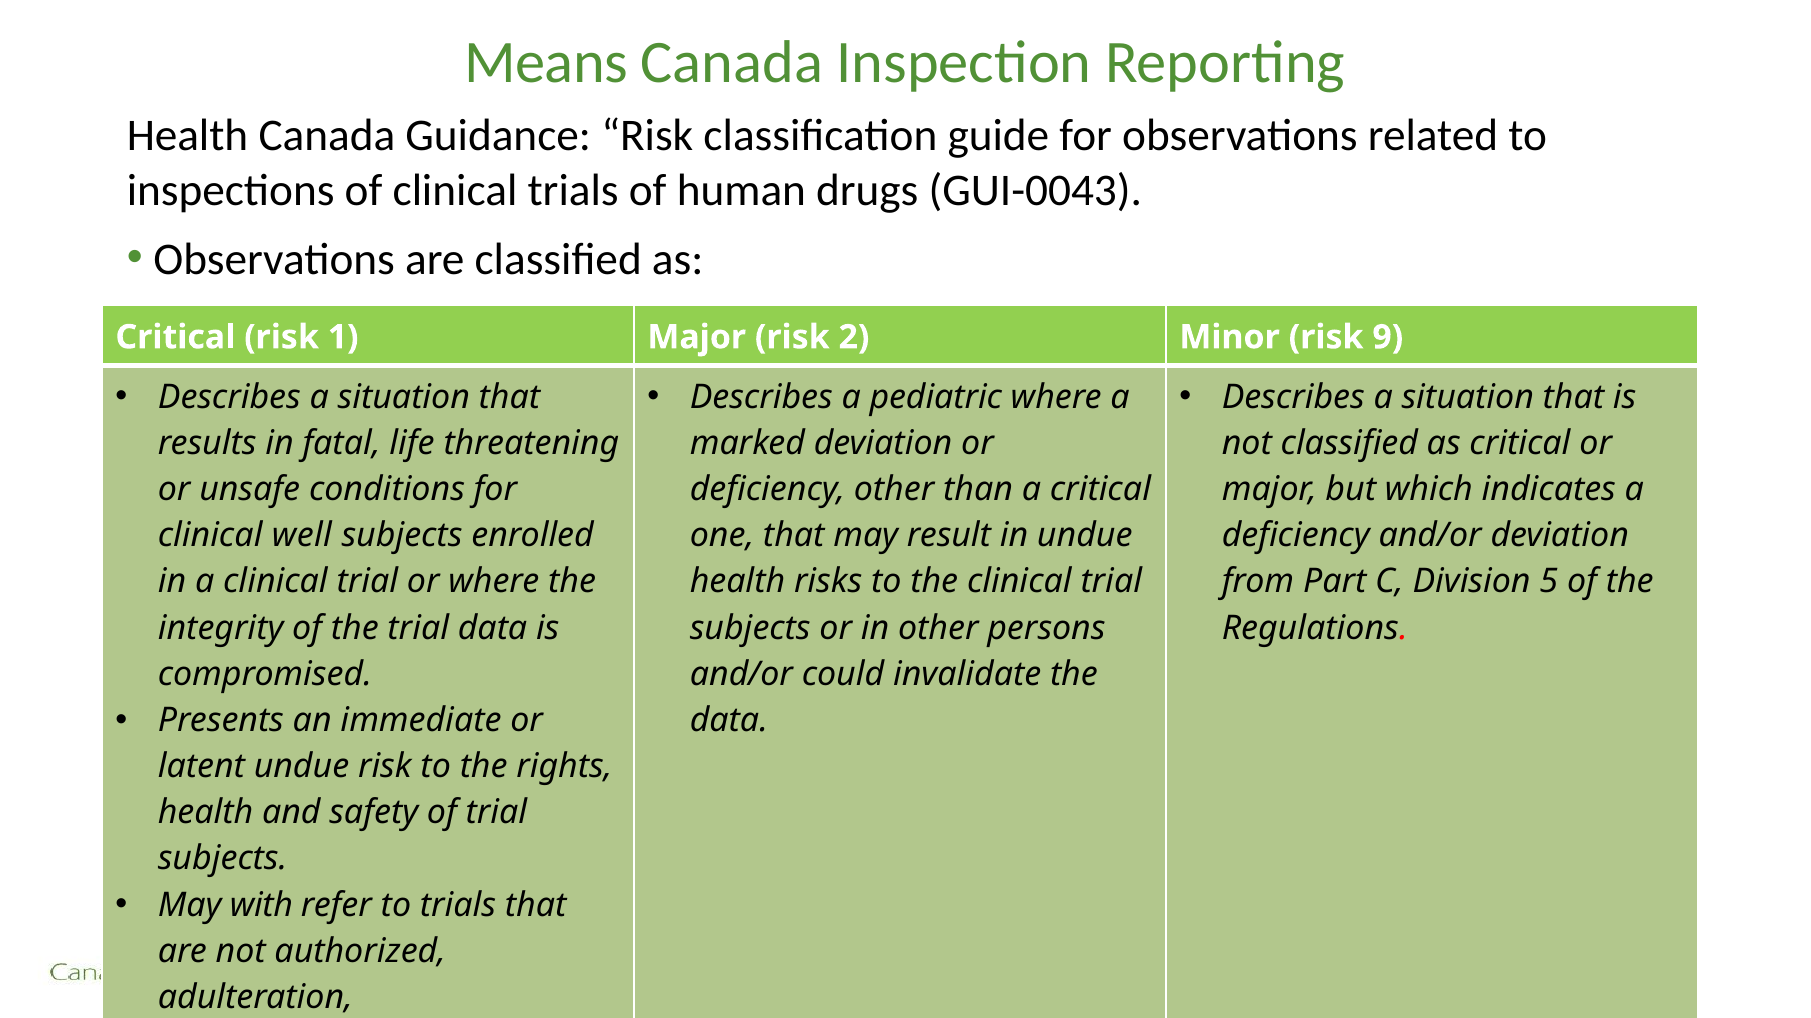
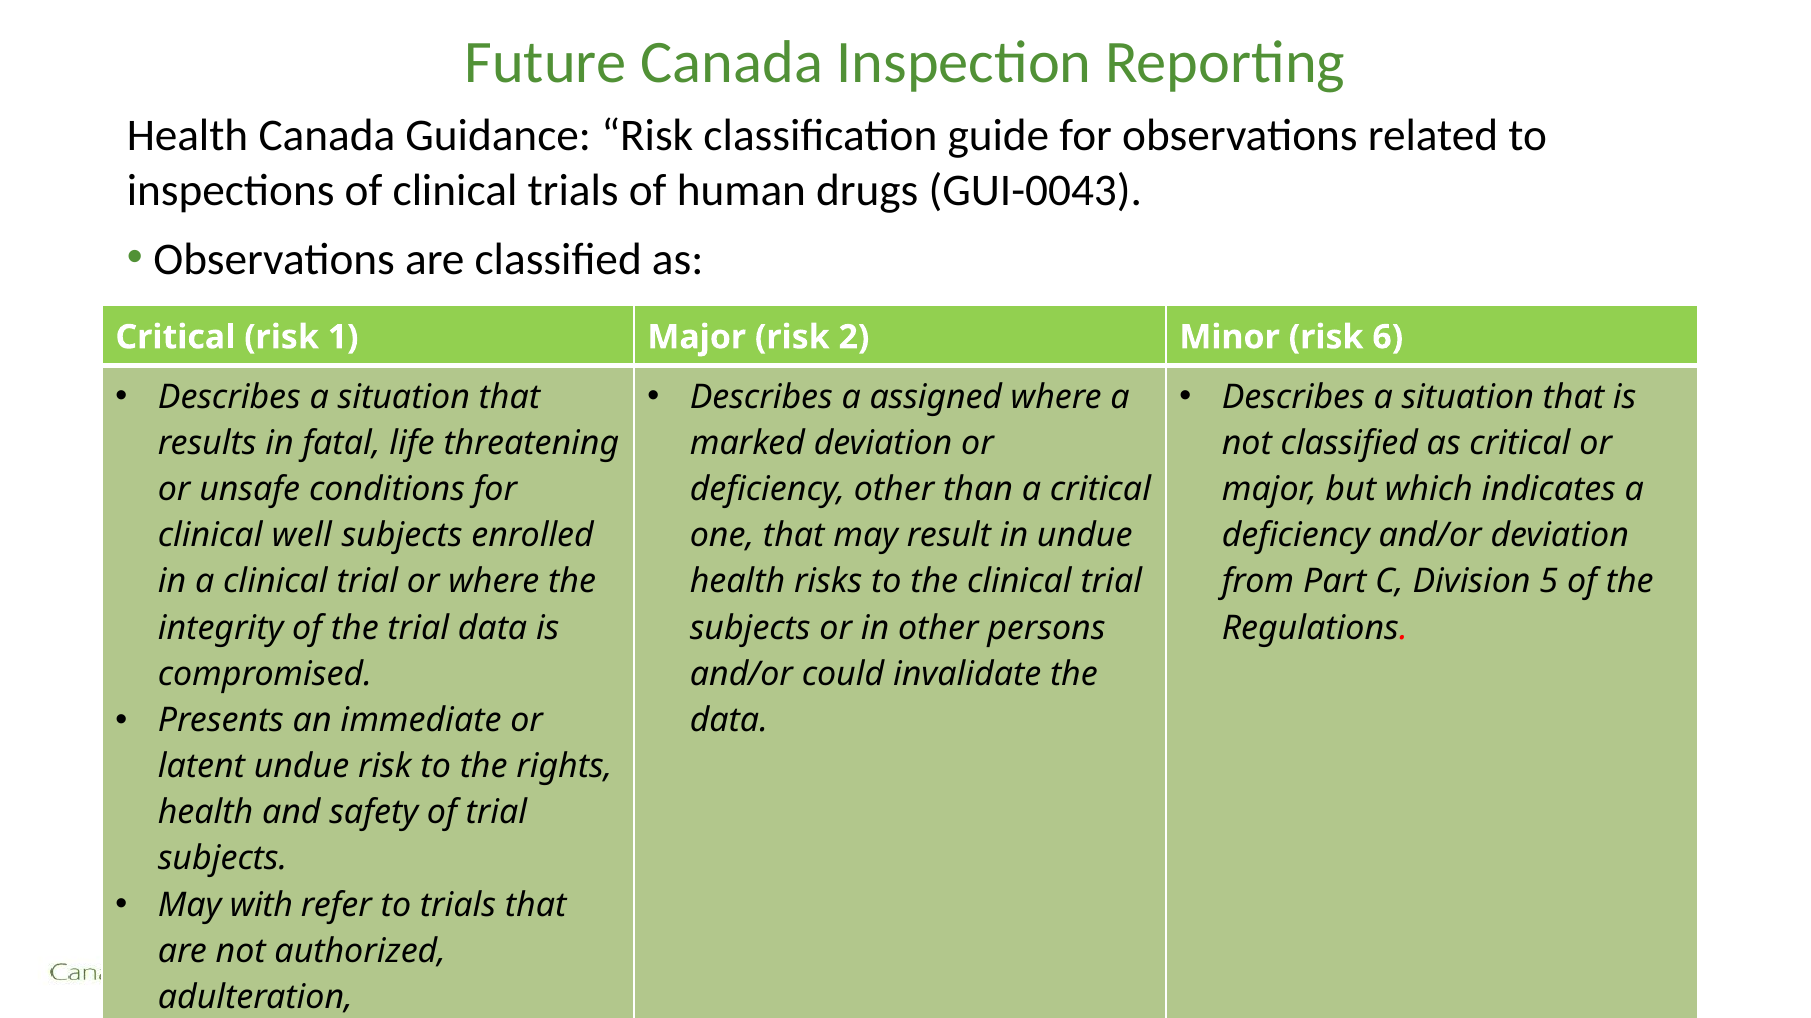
Means: Means -> Future
9: 9 -> 6
pediatric: pediatric -> assigned
